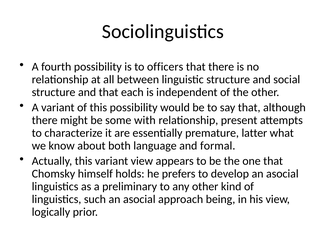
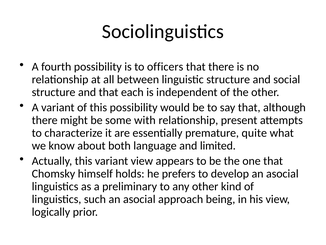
latter: latter -> quite
formal: formal -> limited
